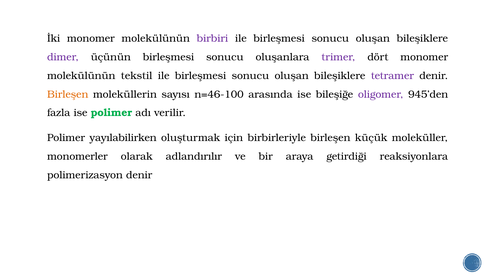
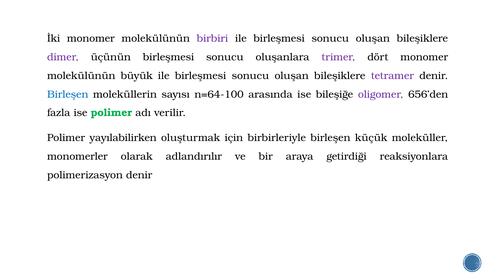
tekstil: tekstil -> büyük
Birleşen at (68, 94) colour: orange -> blue
n=46-100: n=46-100 -> n=64-100
945’den: 945’den -> 656’den
